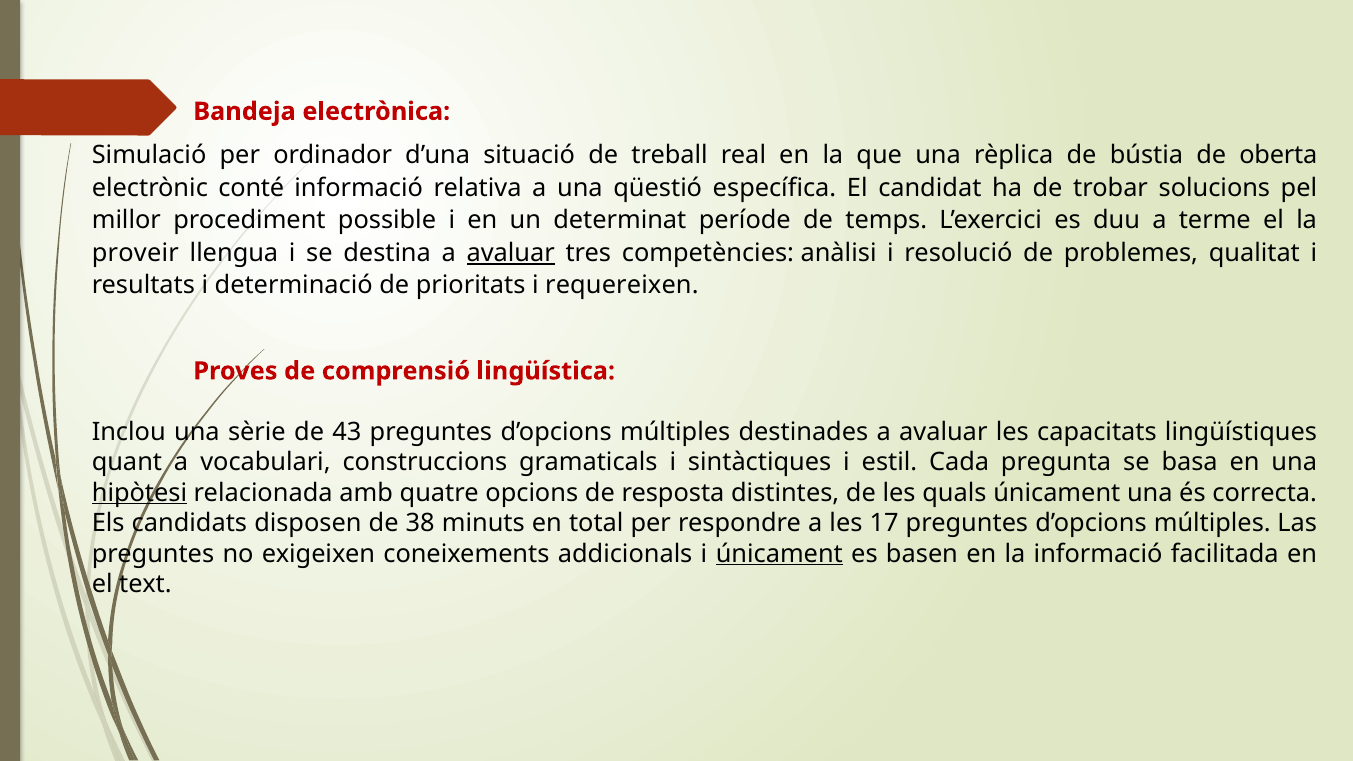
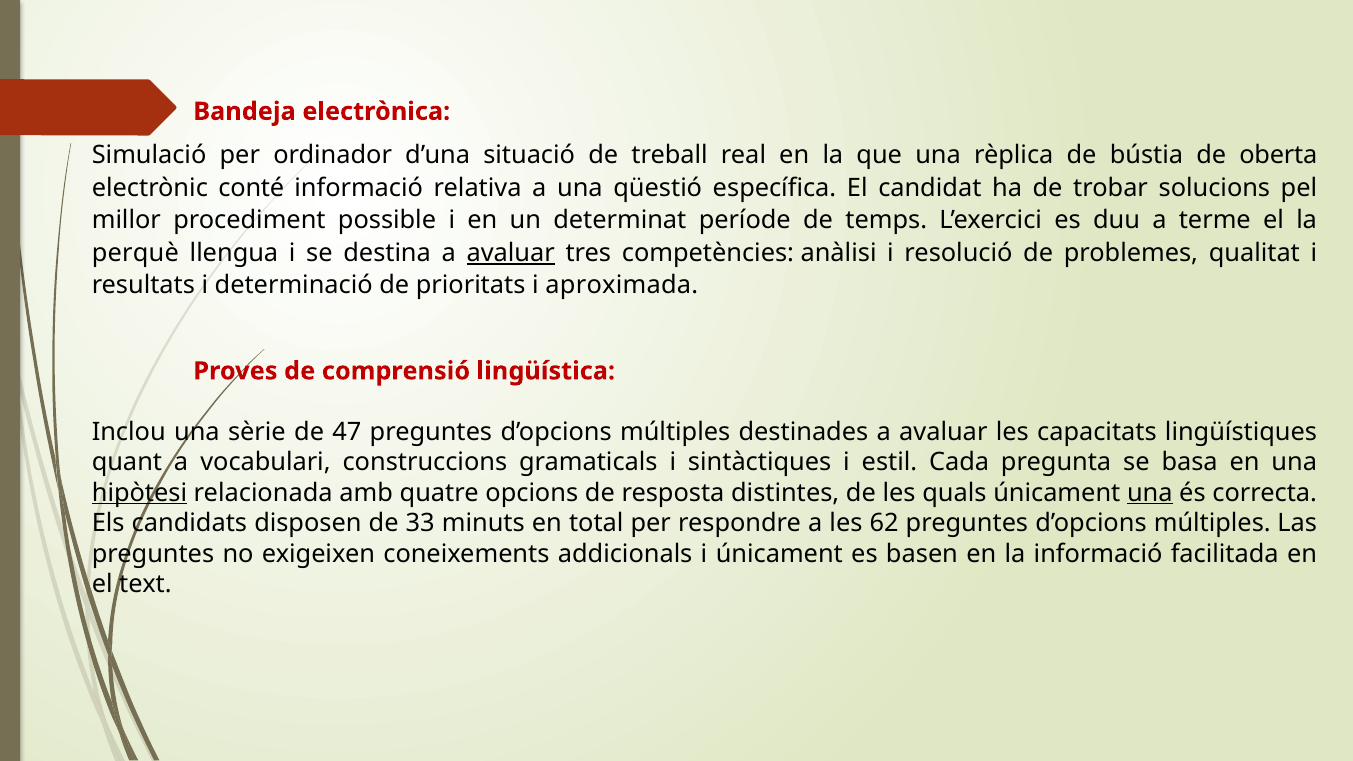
proveir: proveir -> perquè
requereixen: requereixen -> aproximada
43: 43 -> 47
una at (1150, 493) underline: none -> present
38: 38 -> 33
17: 17 -> 62
únicament at (779, 554) underline: present -> none
